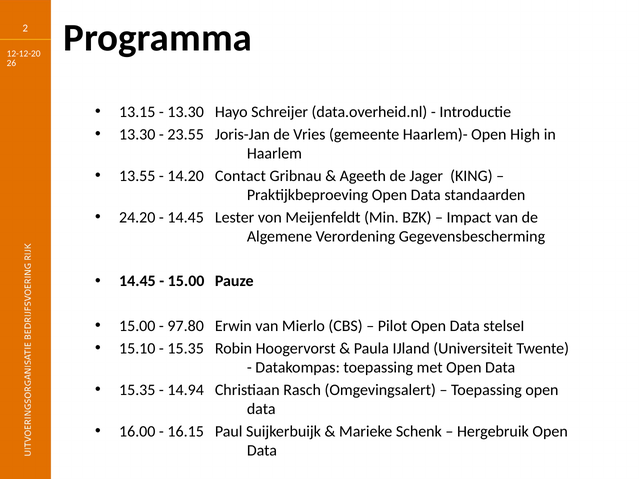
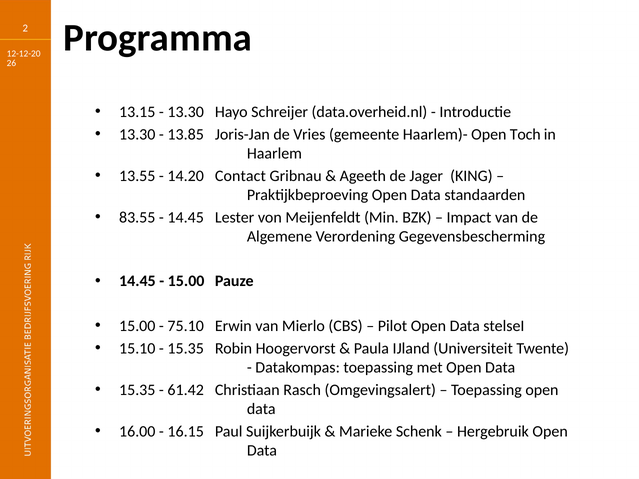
23.55: 23.55 -> 13.85
High: High -> Toch
24.20: 24.20 -> 83.55
97.80: 97.80 -> 75.10
14.94: 14.94 -> 61.42
